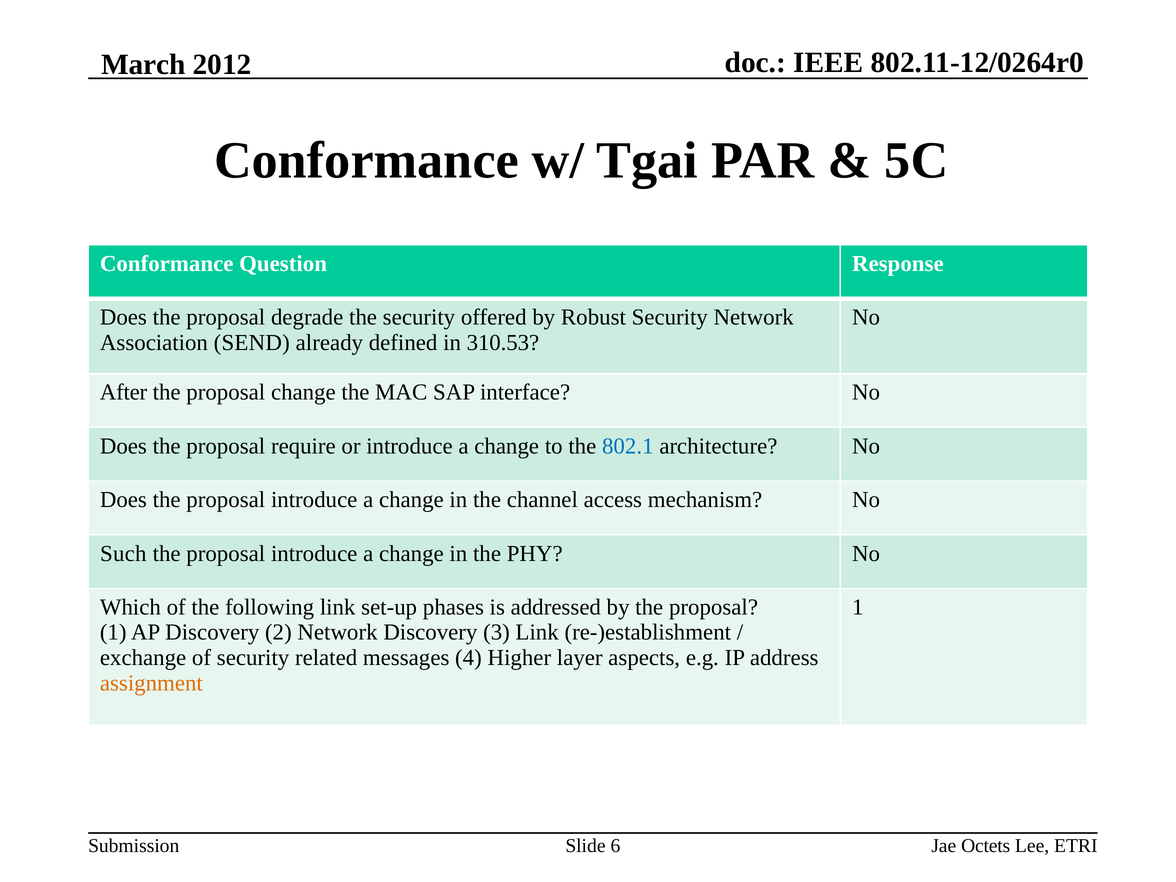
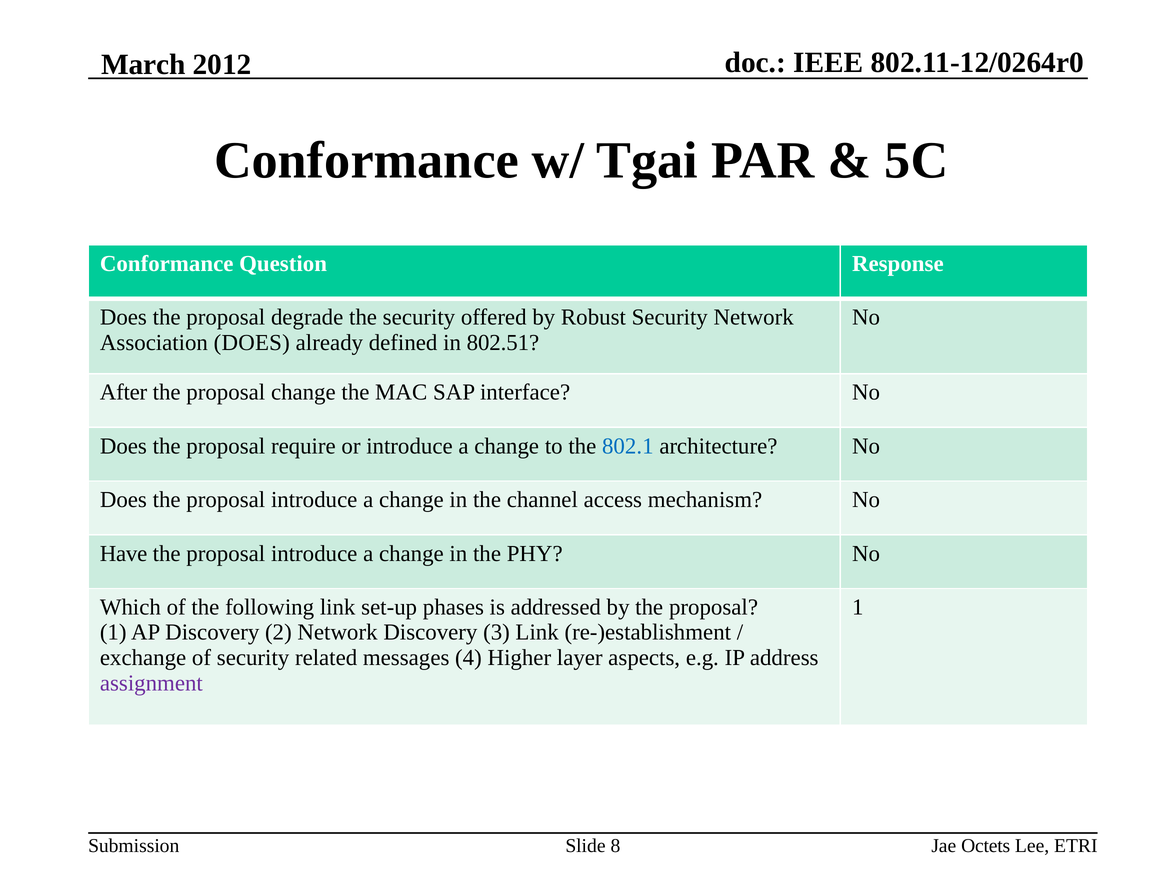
Association SEND: SEND -> DOES
310.53: 310.53 -> 802.51
Such: Such -> Have
assignment colour: orange -> purple
6: 6 -> 8
